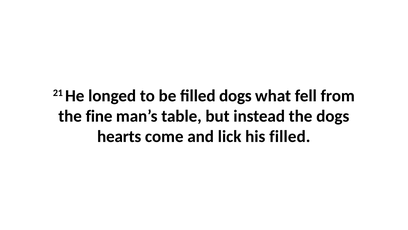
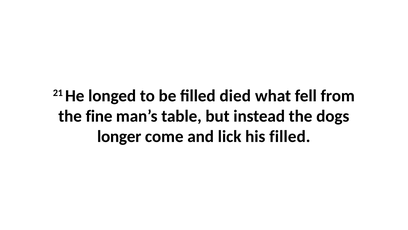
filled dogs: dogs -> died
hearts: hearts -> longer
